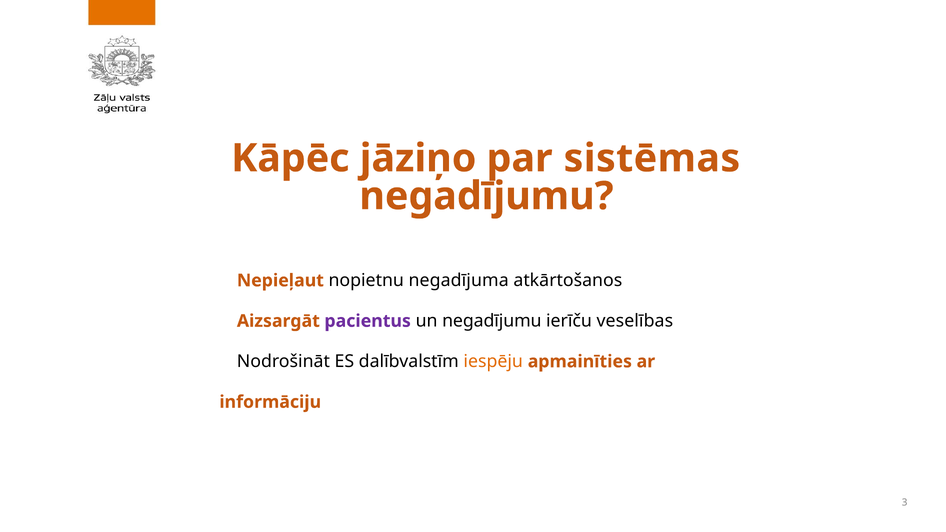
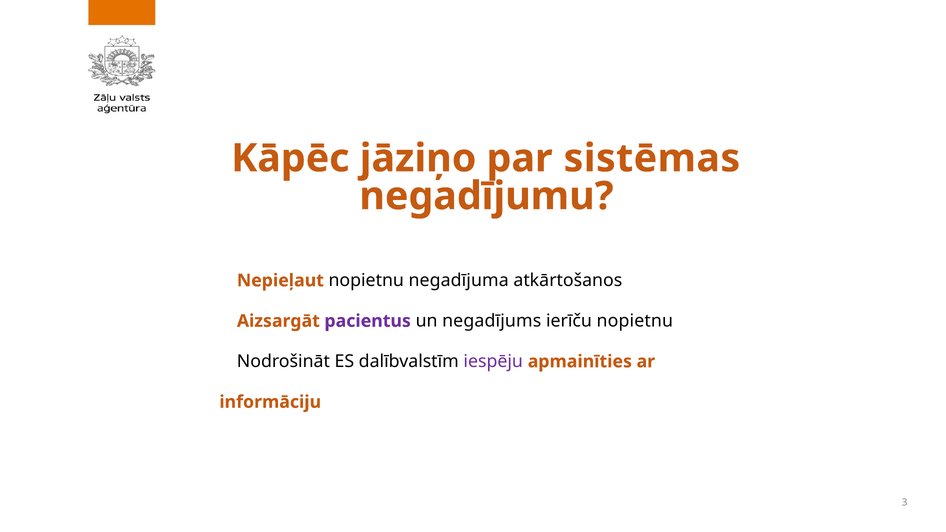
un negadījumu: negadījumu -> negadījums
ierīču veselības: veselības -> nopietnu
iespēju colour: orange -> purple
